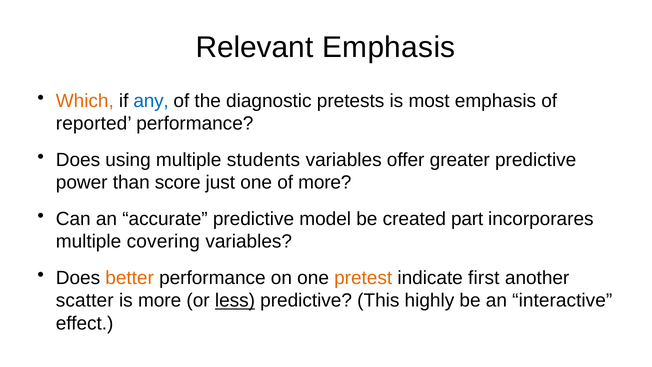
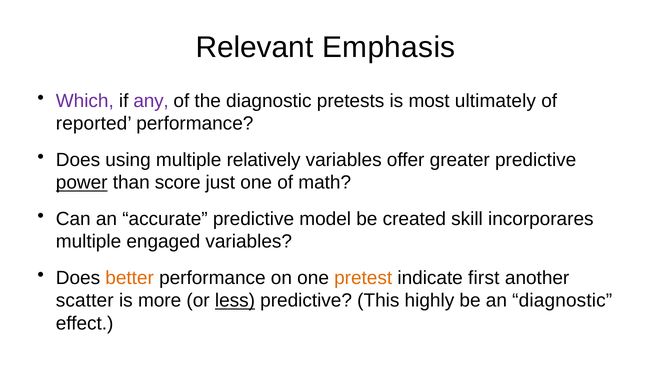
Which colour: orange -> purple
any colour: blue -> purple
most emphasis: emphasis -> ultimately
students: students -> relatively
power underline: none -> present
of more: more -> math
part: part -> skill
covering: covering -> engaged
an interactive: interactive -> diagnostic
